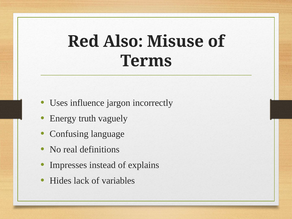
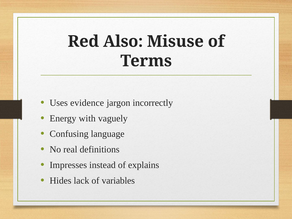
influence: influence -> evidence
truth: truth -> with
